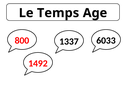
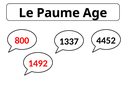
Temps: Temps -> Paume
6033: 6033 -> 4452
